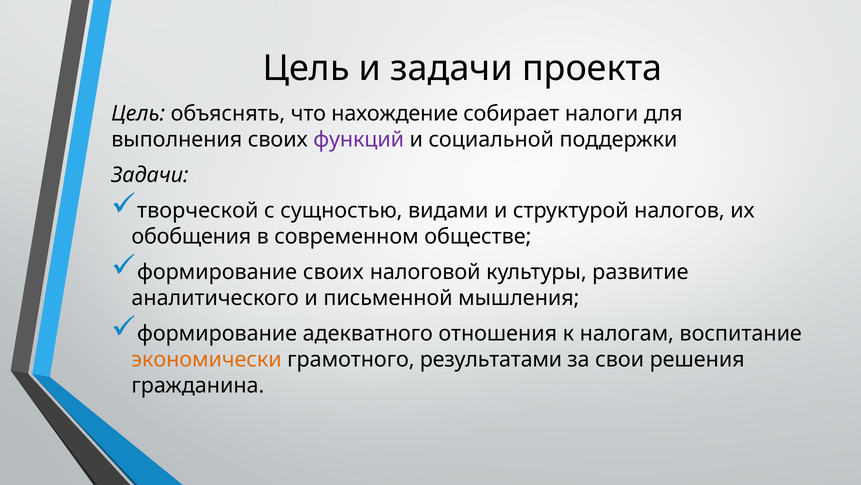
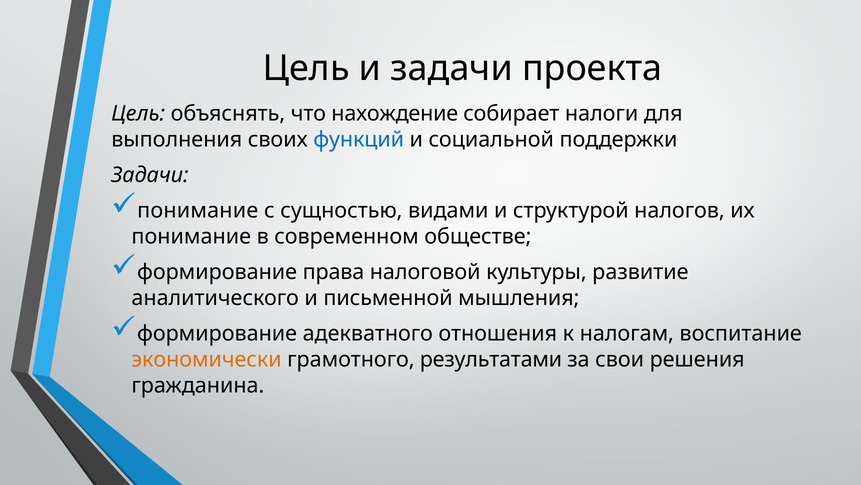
функций colour: purple -> blue
творческой at (198, 210): творческой -> понимание
обобщения at (191, 236): обобщения -> понимание
формирование своих: своих -> права
